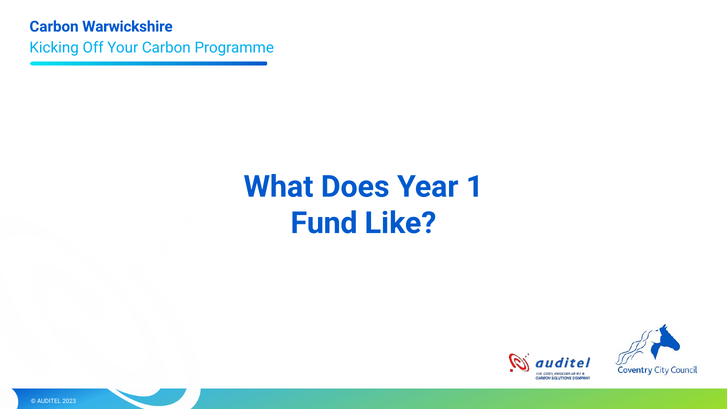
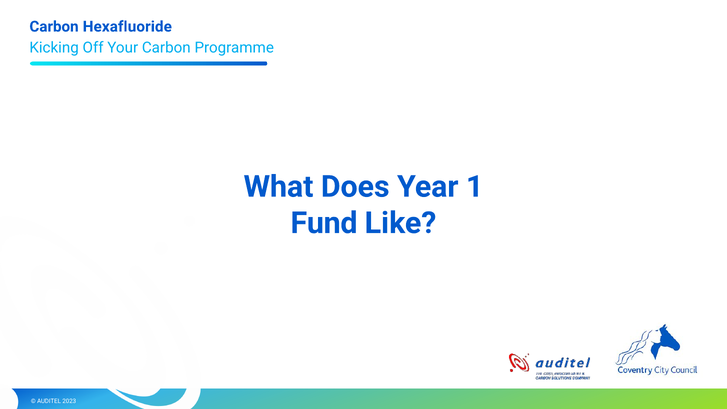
Warwickshire: Warwickshire -> Hexafluoride
